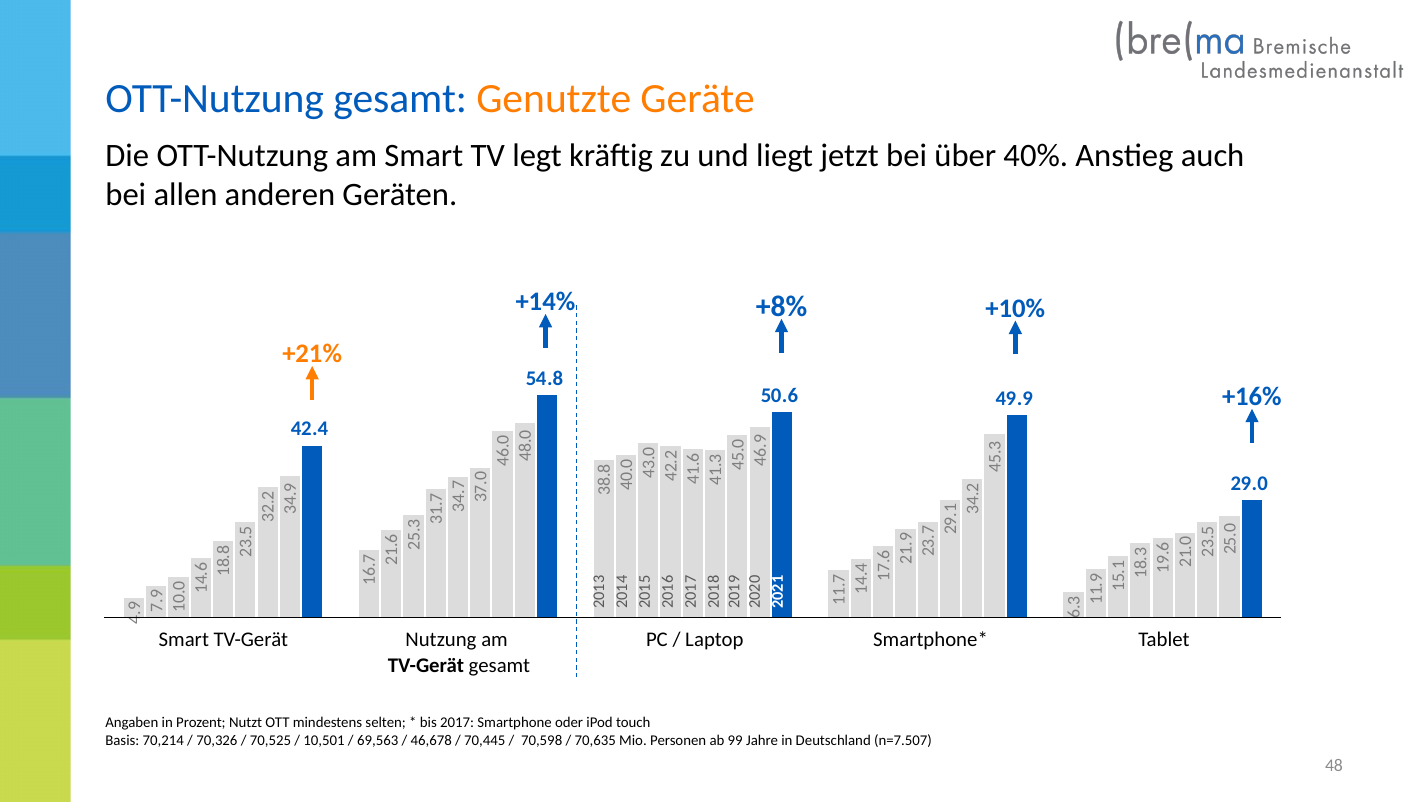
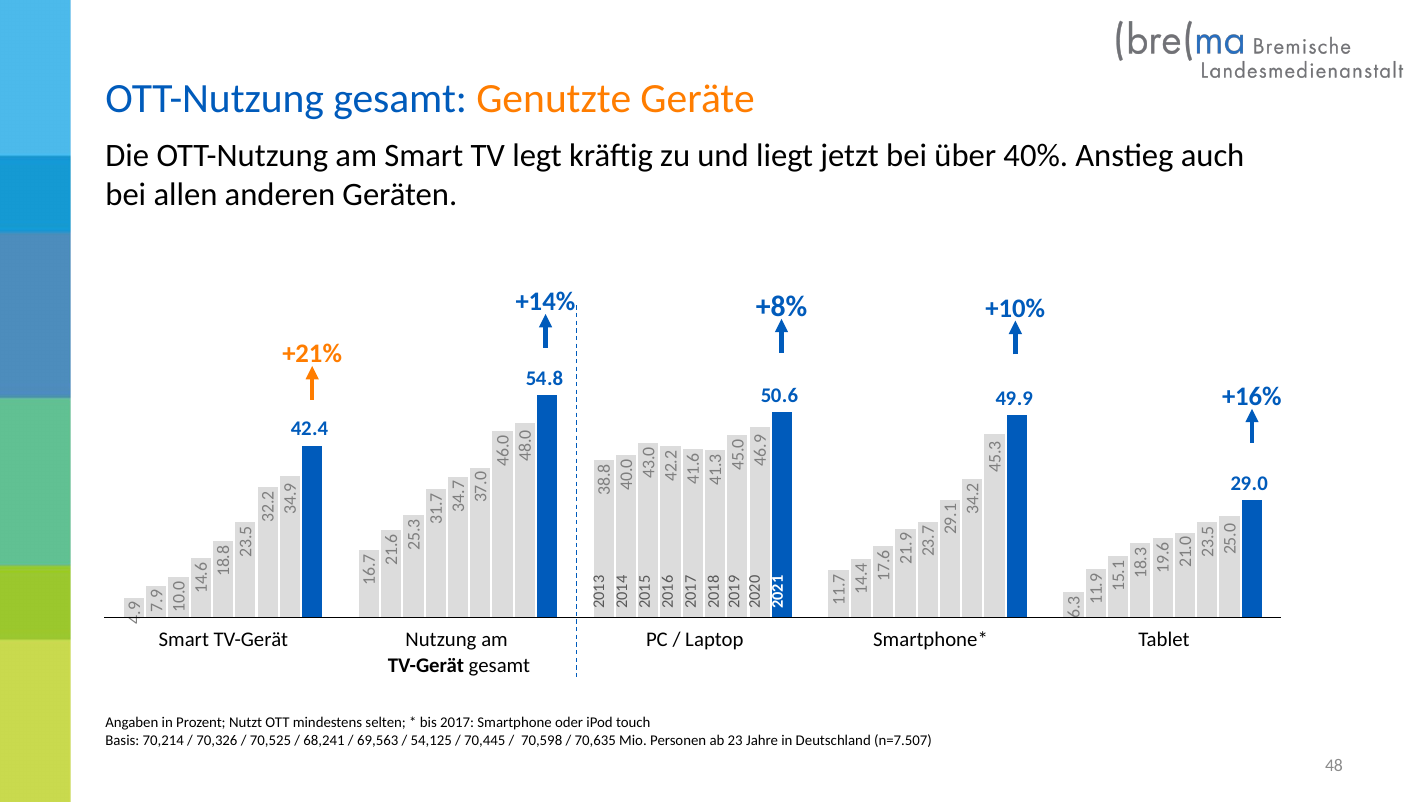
10,501: 10,501 -> 68,241
46,678: 46,678 -> 54,125
99: 99 -> 23
